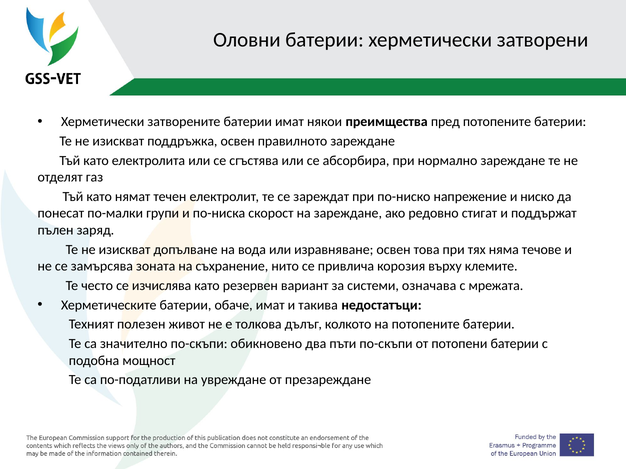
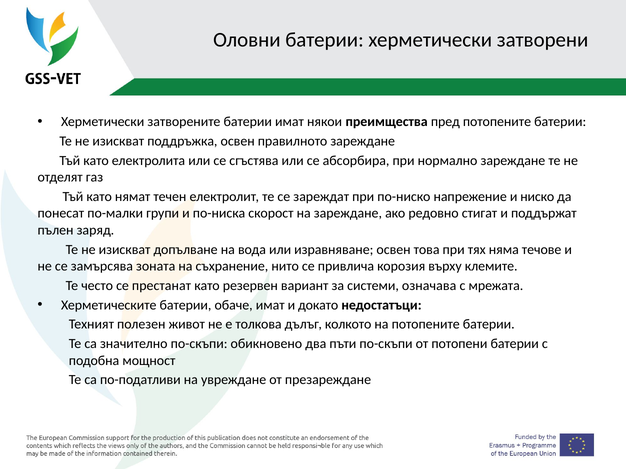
изчислява: изчислява -> престанат
такива: такива -> докато
